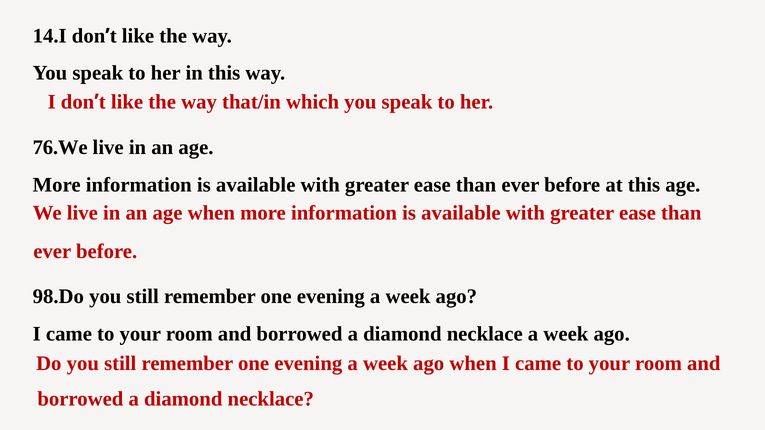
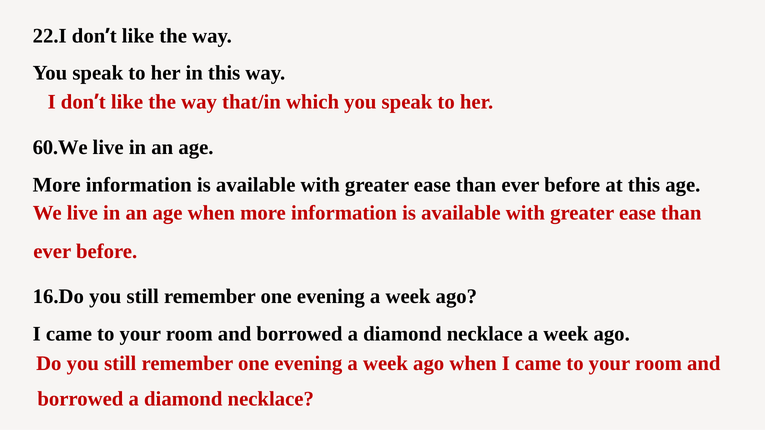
14.I: 14.I -> 22.I
76.We: 76.We -> 60.We
98.Do: 98.Do -> 16.Do
